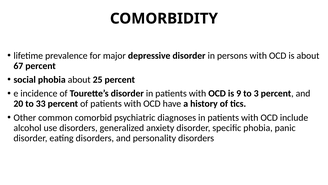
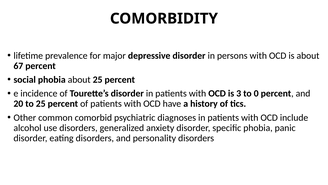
9: 9 -> 3
3: 3 -> 0
to 33: 33 -> 25
